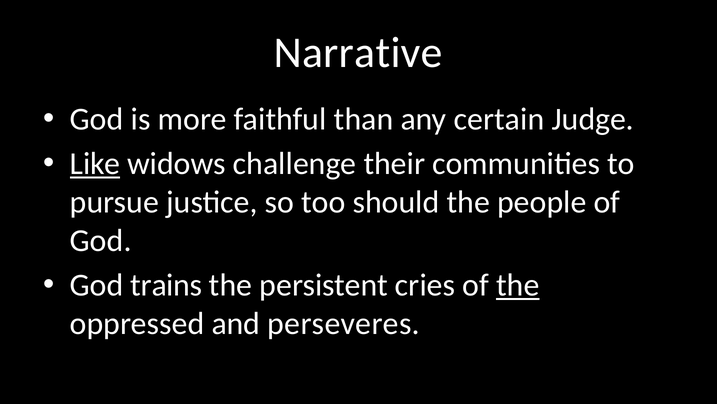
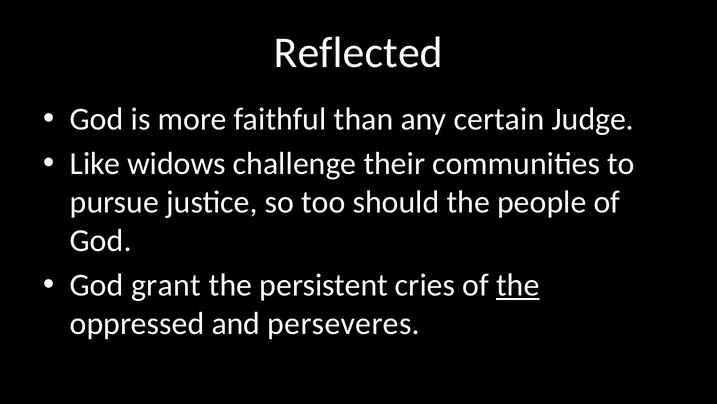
Narrative: Narrative -> Reflected
Like underline: present -> none
trains: trains -> grant
